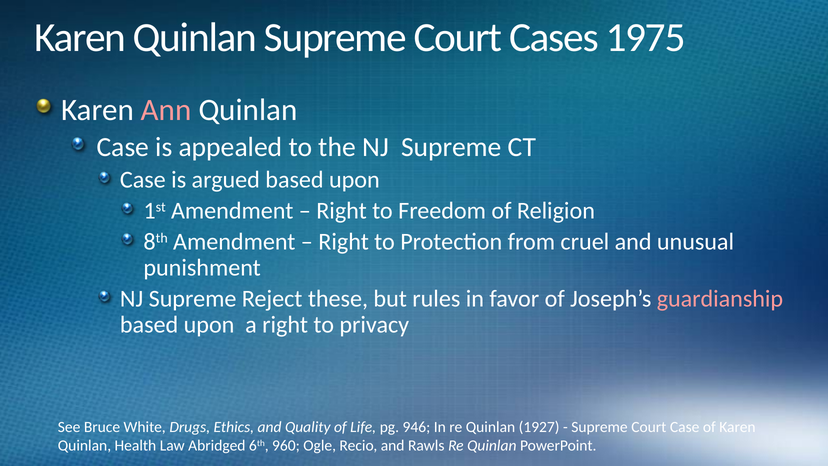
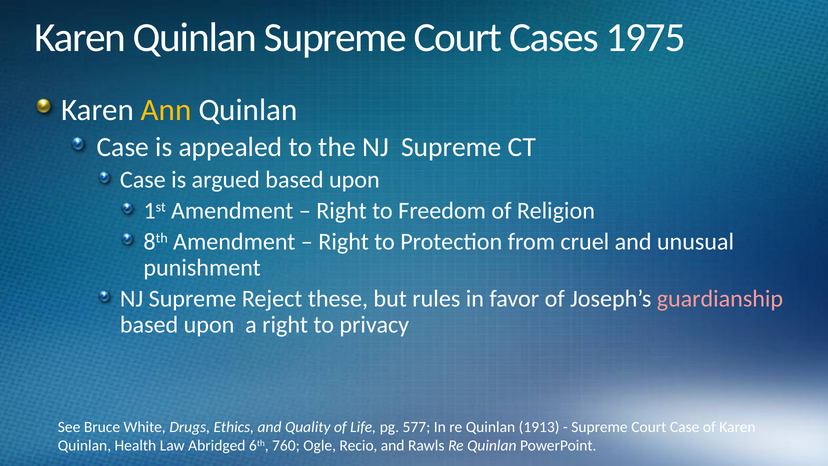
Ann colour: pink -> yellow
946: 946 -> 577
1927: 1927 -> 1913
960: 960 -> 760
